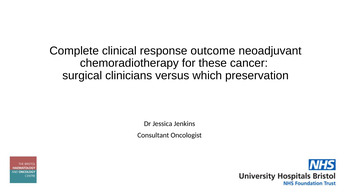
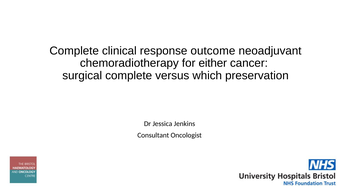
these: these -> either
surgical clinicians: clinicians -> complete
